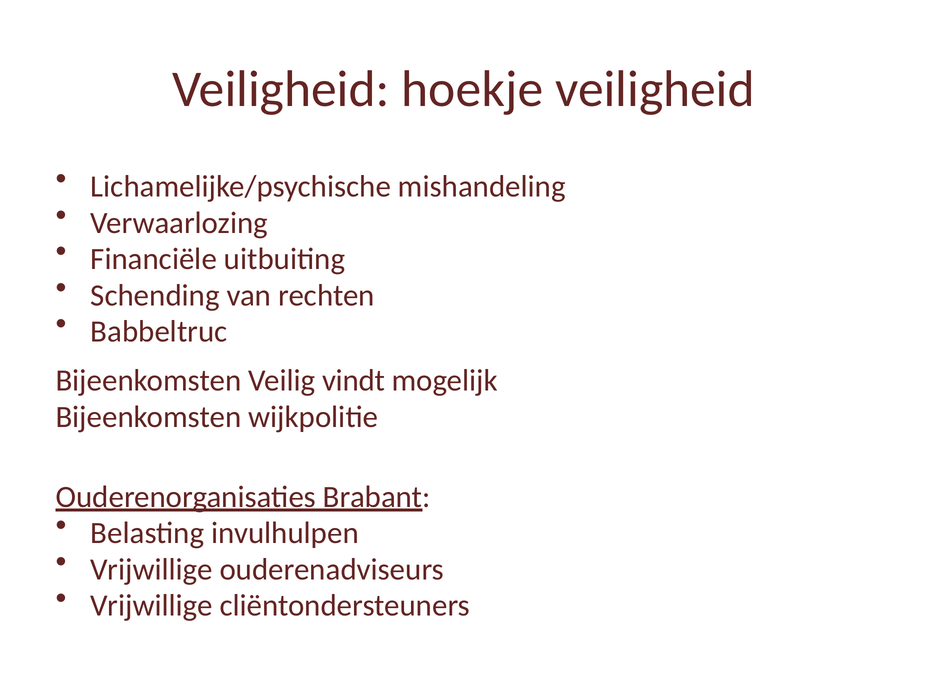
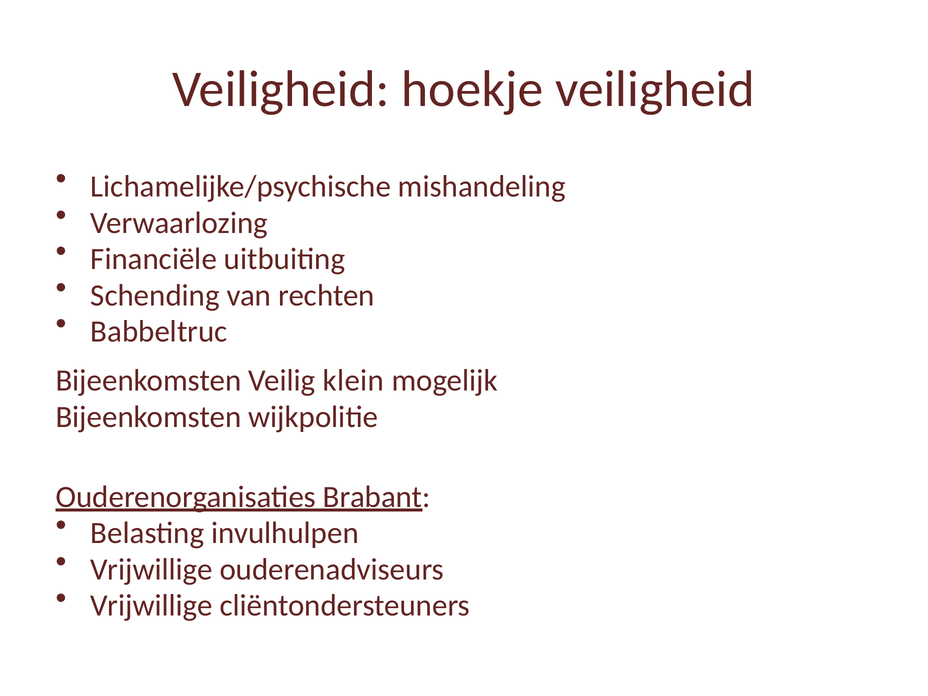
vindt: vindt -> klein
